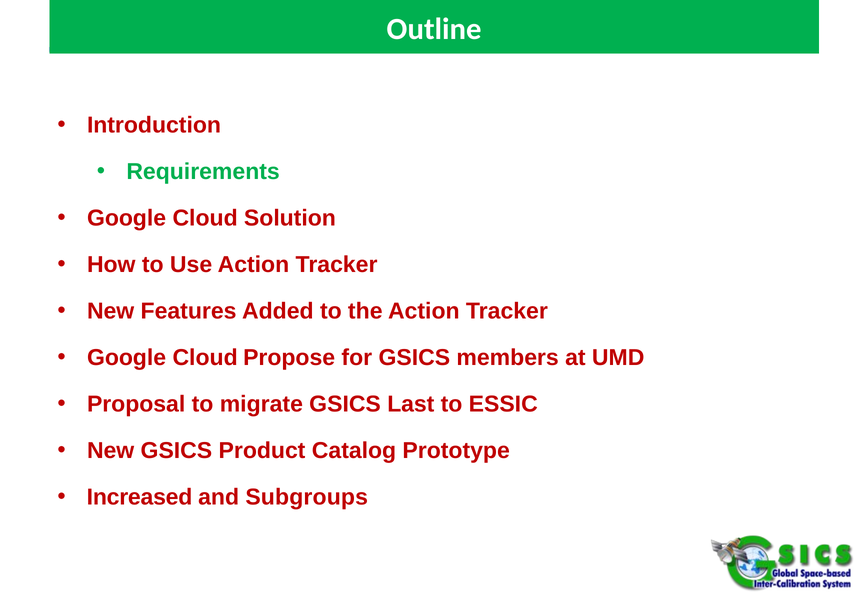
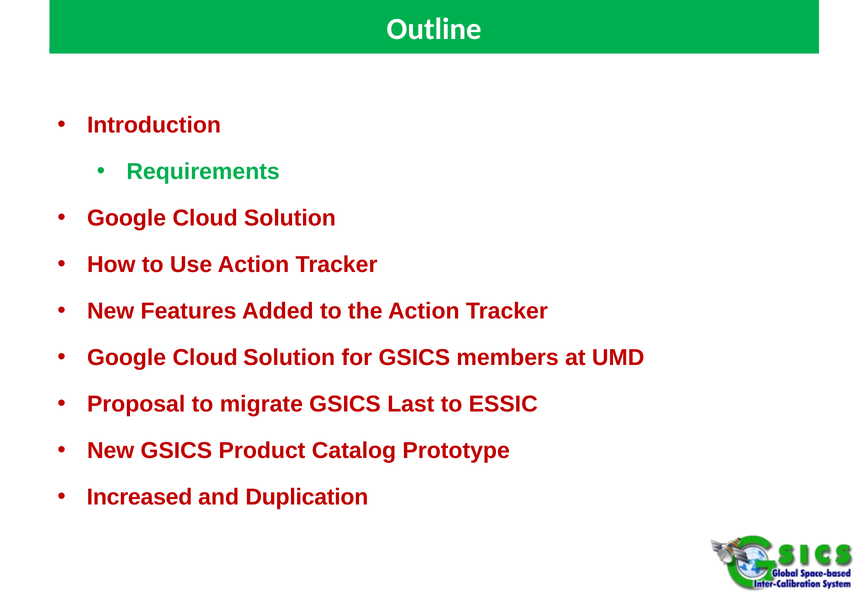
Propose at (289, 358): Propose -> Solution
Subgroups: Subgroups -> Duplication
